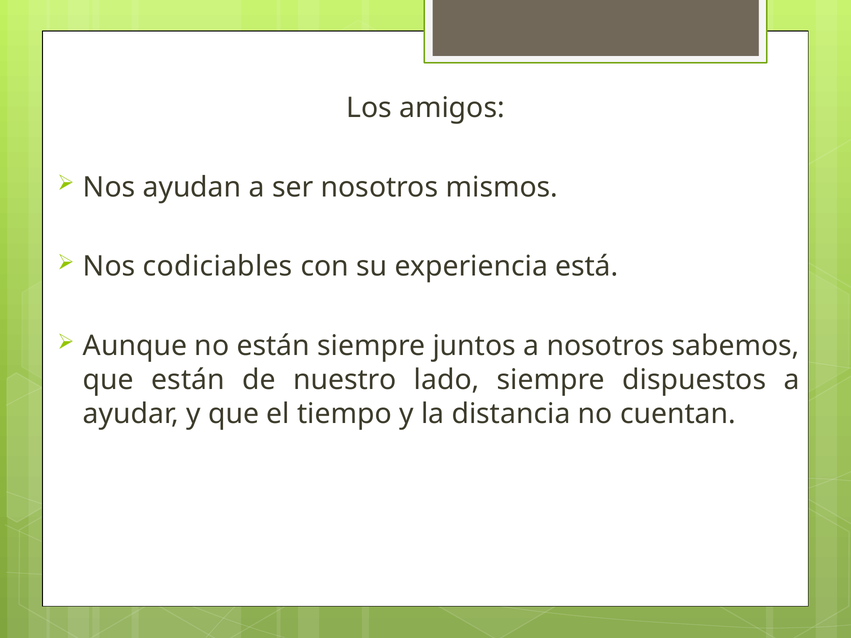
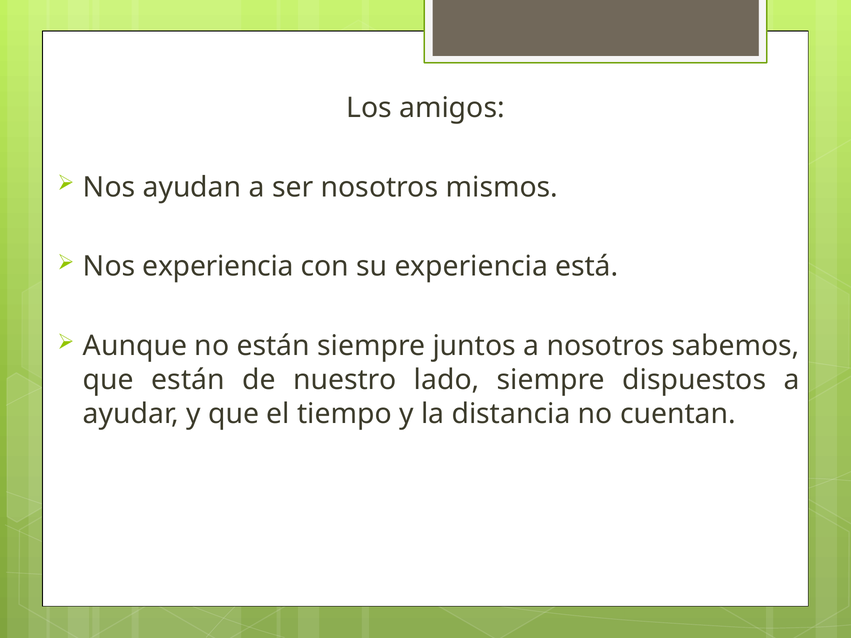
Nos codiciables: codiciables -> experiencia
